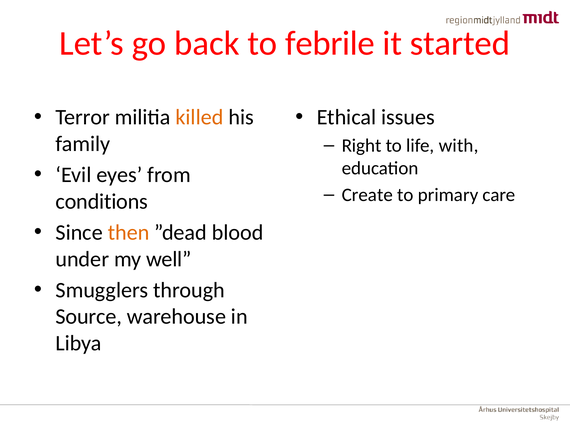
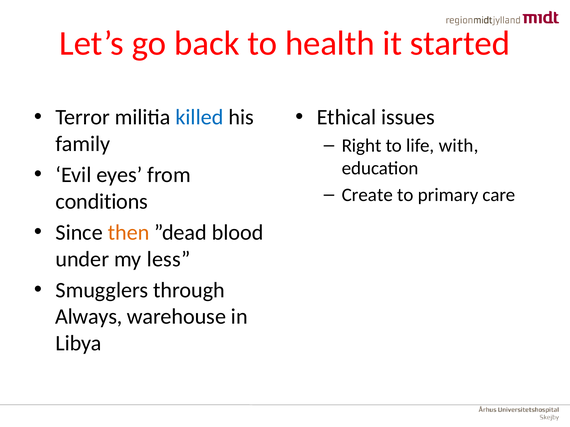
febrile: febrile -> health
killed colour: orange -> blue
well: well -> less
Source: Source -> Always
